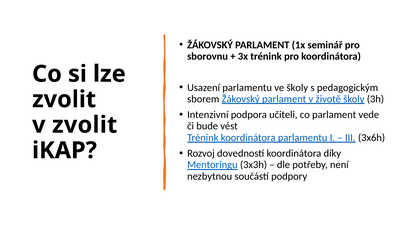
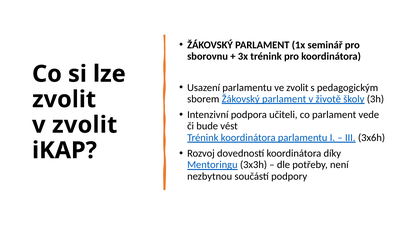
ve školy: školy -> zvolit
